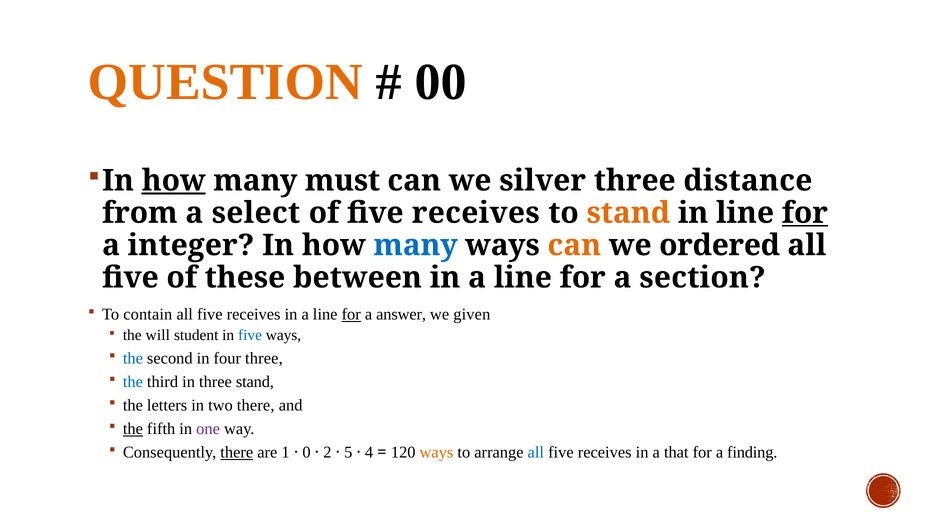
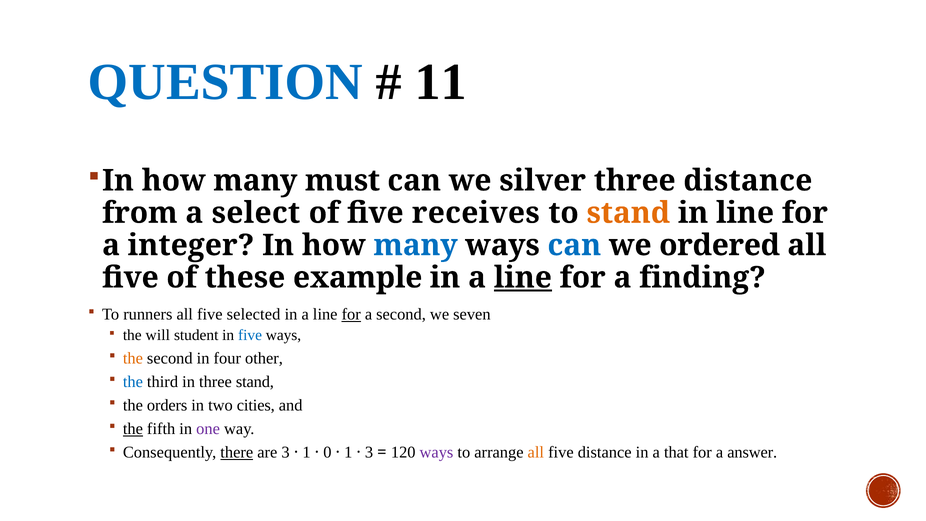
QUESTION colour: orange -> blue
00: 00 -> 11
how at (174, 181) underline: present -> none
for at (805, 213) underline: present -> none
can at (574, 245) colour: orange -> blue
between: between -> example
line at (523, 278) underline: none -> present
section: section -> finding
contain: contain -> runners
receives at (254, 314): receives -> selected
a answer: answer -> second
given: given -> seven
the at (133, 358) colour: blue -> orange
four three: three -> other
letters: letters -> orders
two there: there -> cities
are 1: 1 -> 3
0 at (307, 452): 0 -> 1
2: 2 -> 0
5 at (348, 452): 5 -> 1
4 at (369, 452): 4 -> 3
ways at (436, 452) colour: orange -> purple
all at (536, 452) colour: blue -> orange
receives at (605, 452): receives -> distance
finding: finding -> answer
